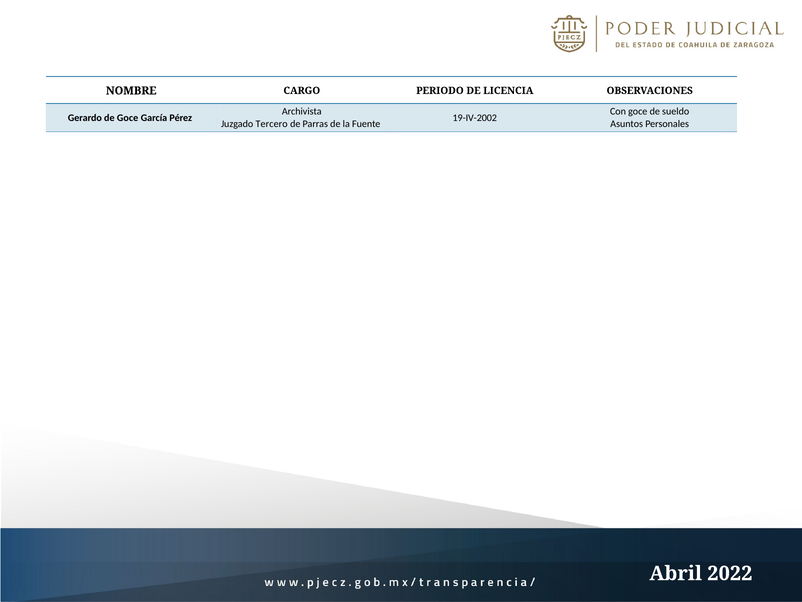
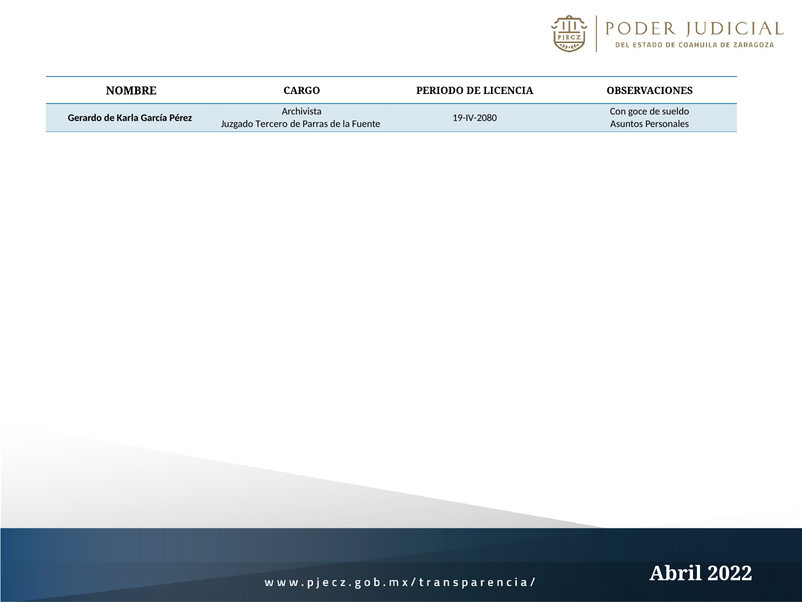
de Goce: Goce -> Karla
19-IV-2002: 19-IV-2002 -> 19-IV-2080
